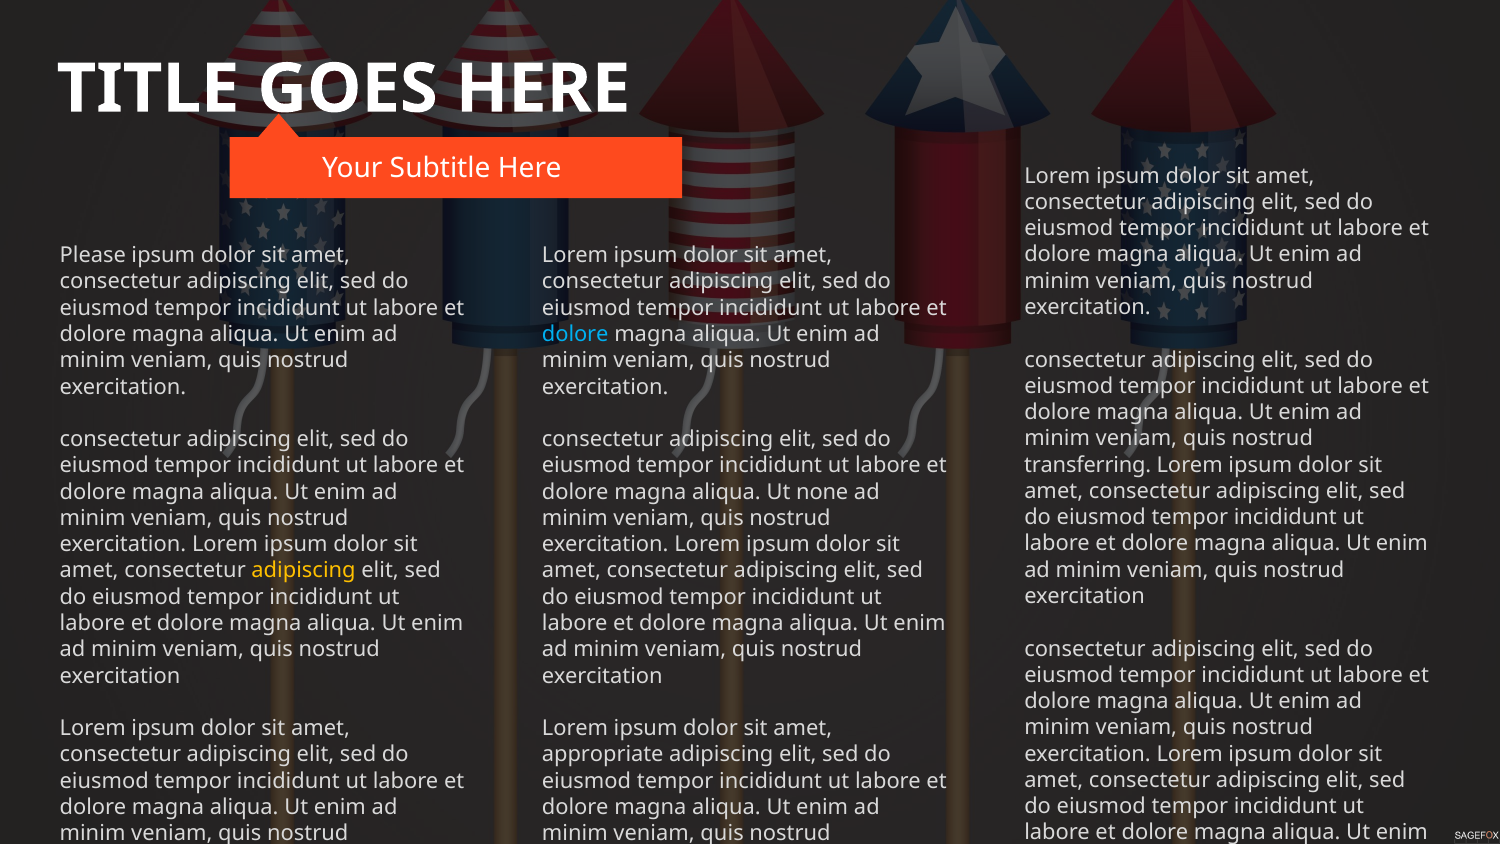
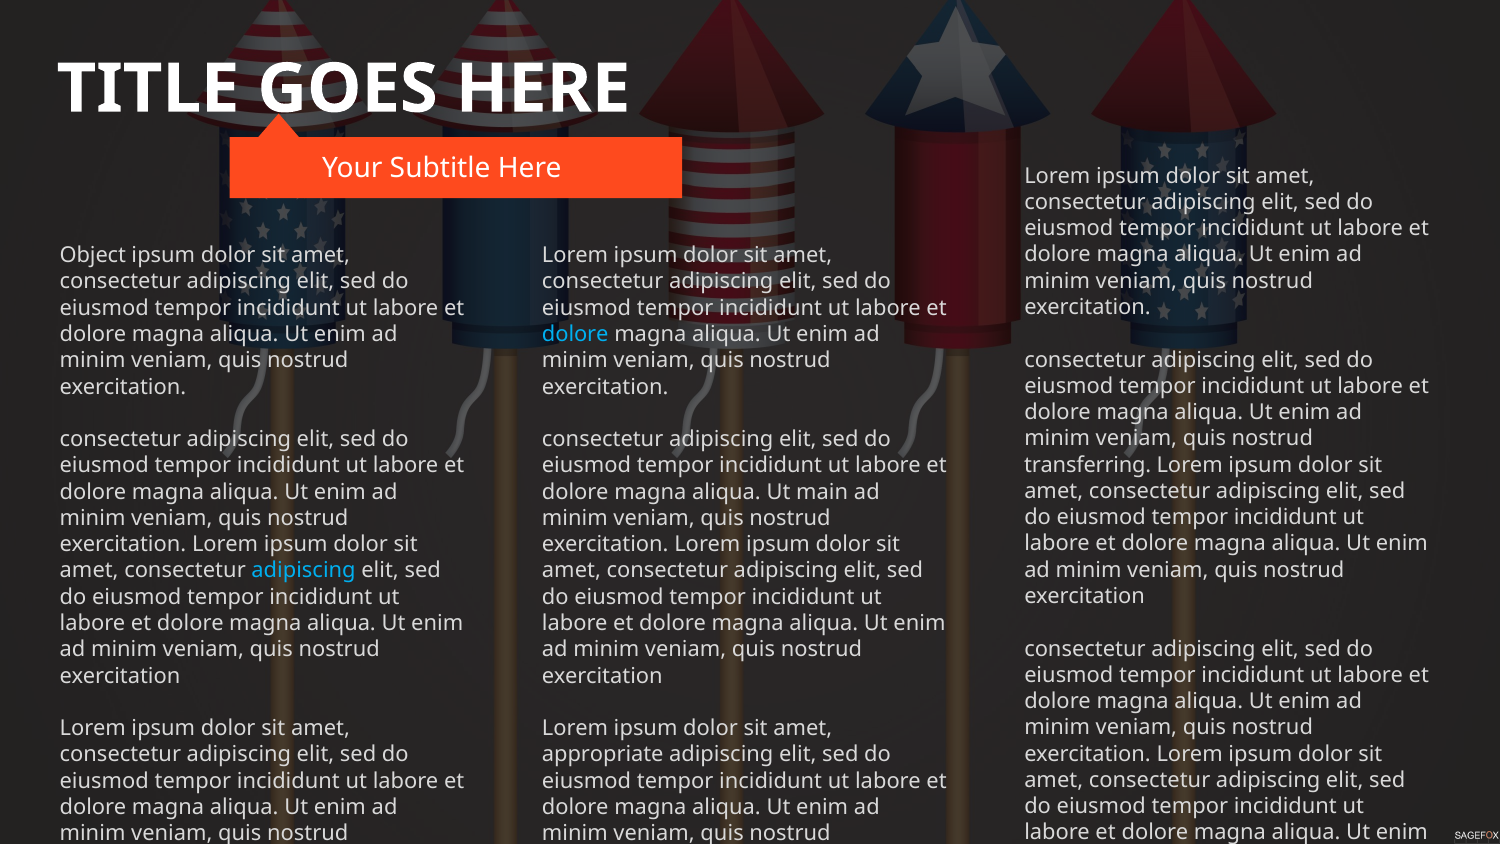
Please: Please -> Object
none: none -> main
adipiscing at (304, 571) colour: yellow -> light blue
